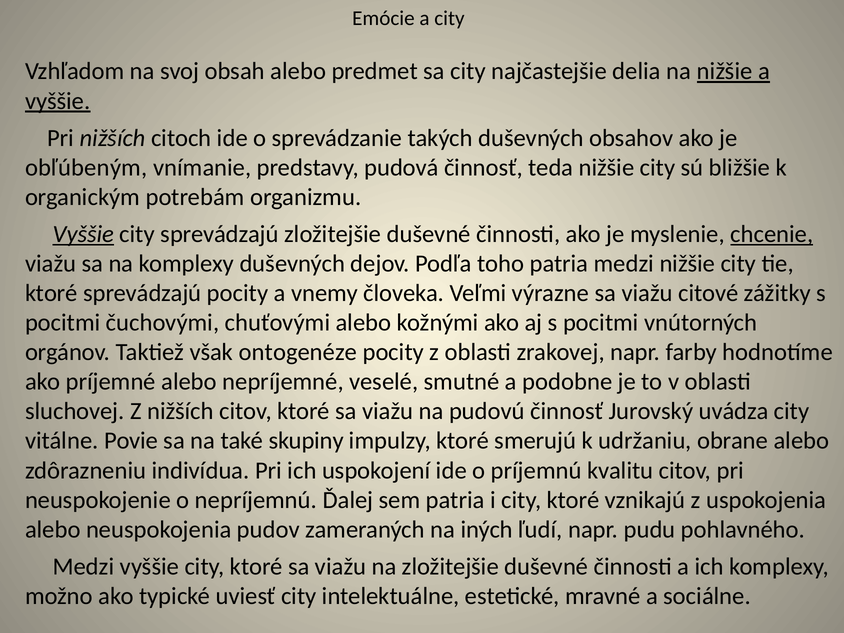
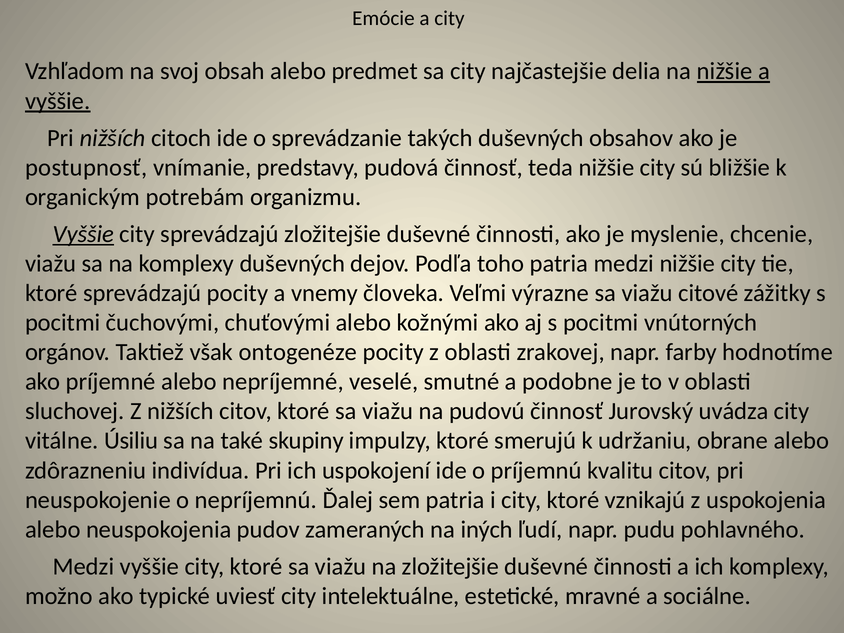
obľúbeným: obľúbeným -> postupnosť
chcenie underline: present -> none
Povie: Povie -> Úsiliu
